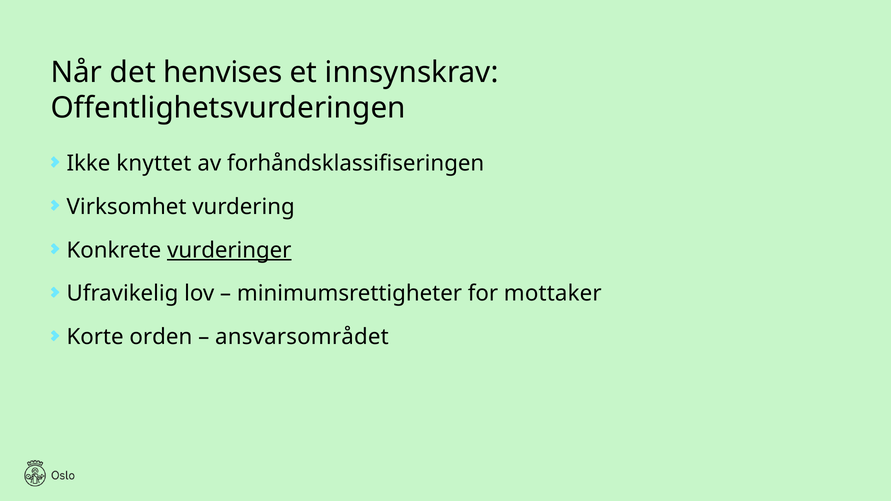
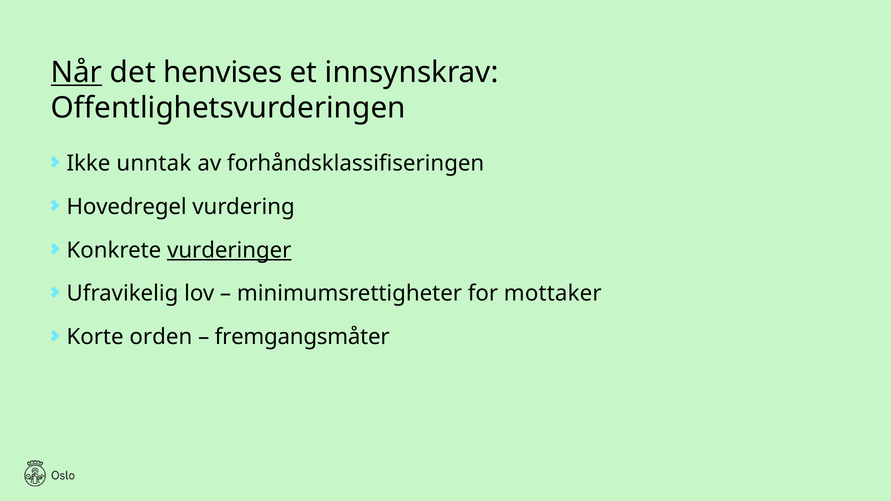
Når underline: none -> present
knyttet: knyttet -> unntak
Virksomhet: Virksomhet -> Hovedregel
ansvarsområdet: ansvarsområdet -> fremgangsmåter
